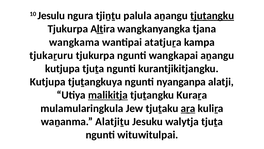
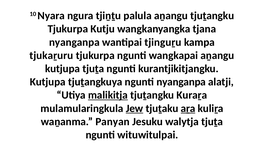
Jesulu: Jesulu -> Nyara
tjuṯangku at (212, 16) underline: present -> none
Aḻṯira: Aḻṯira -> Kutju
wangkama at (74, 42): wangkama -> nyanganpa
atatjuṟa: atatjuṟa -> tjinguṟu
Jew underline: none -> present
Alatjiṯu: Alatjiṯu -> Panyan
